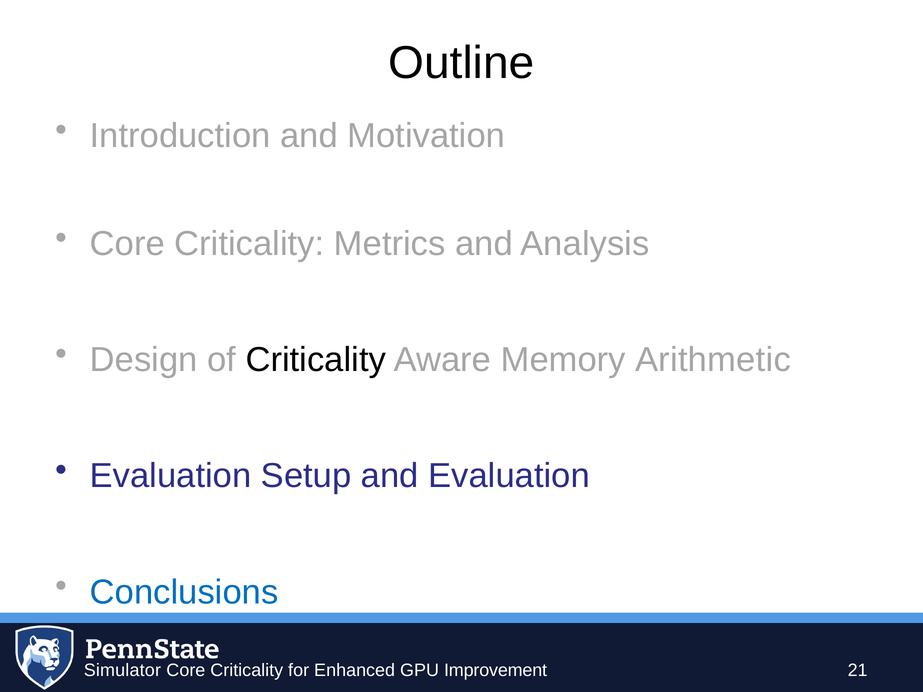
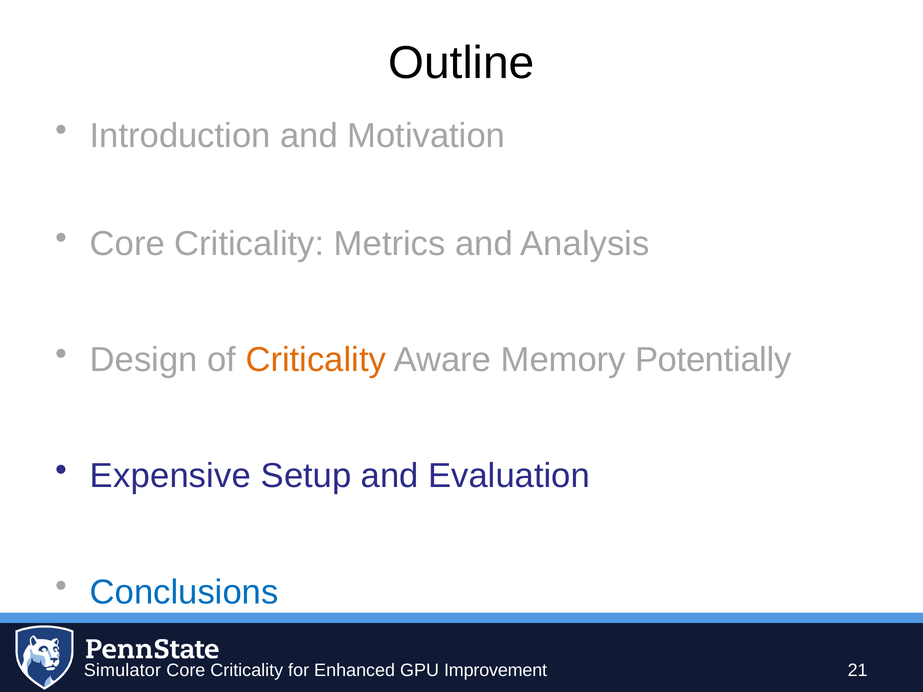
Criticality at (316, 360) colour: black -> orange
Arithmetic: Arithmetic -> Potentially
Evaluation at (171, 476): Evaluation -> Expensive
